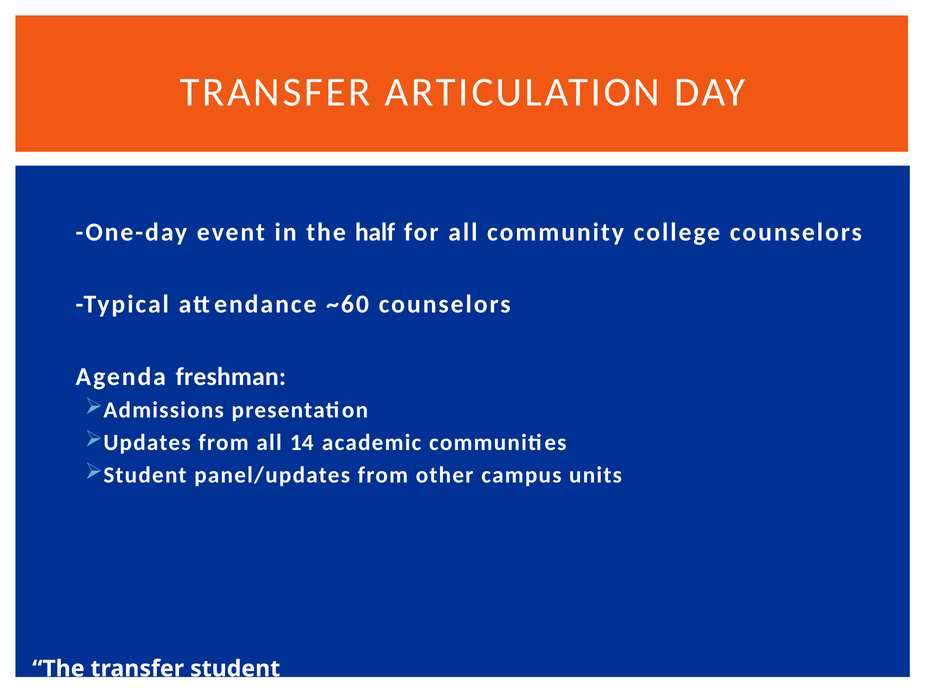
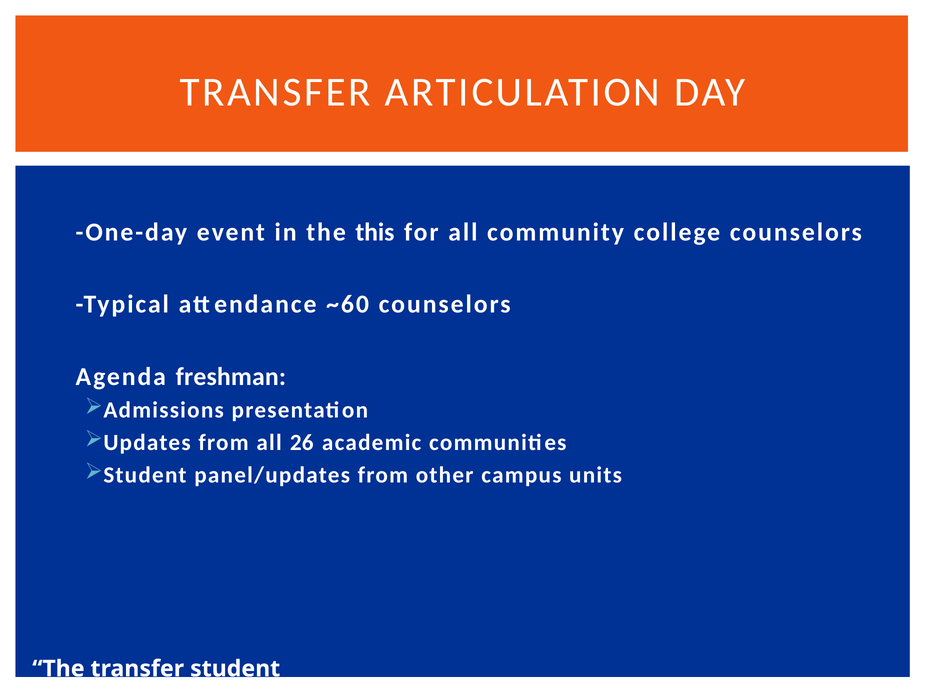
half: half -> this
14: 14 -> 26
